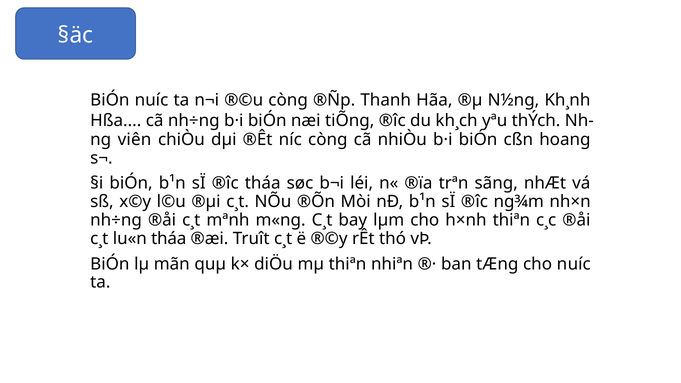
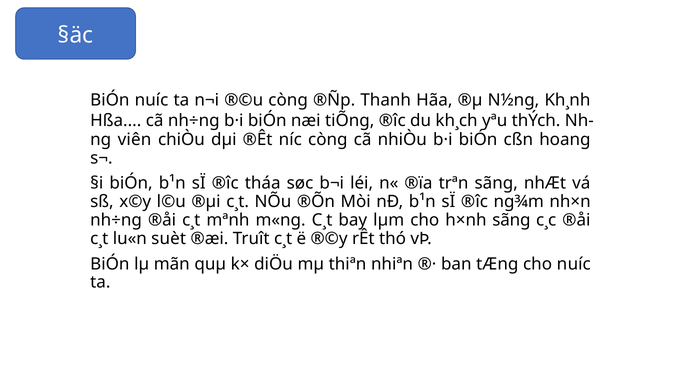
h×nh thiªn: thiªn -> sãng
lu«n tháa: tháa -> suèt
